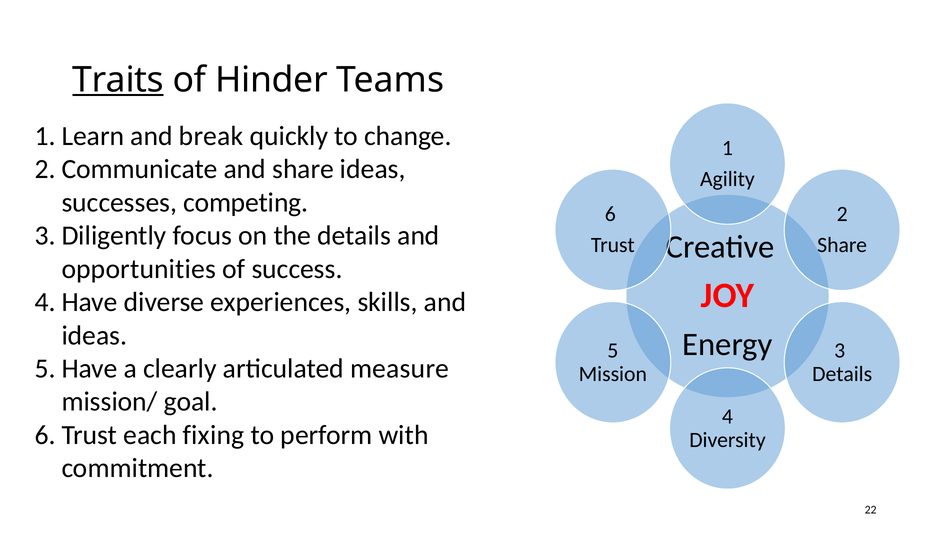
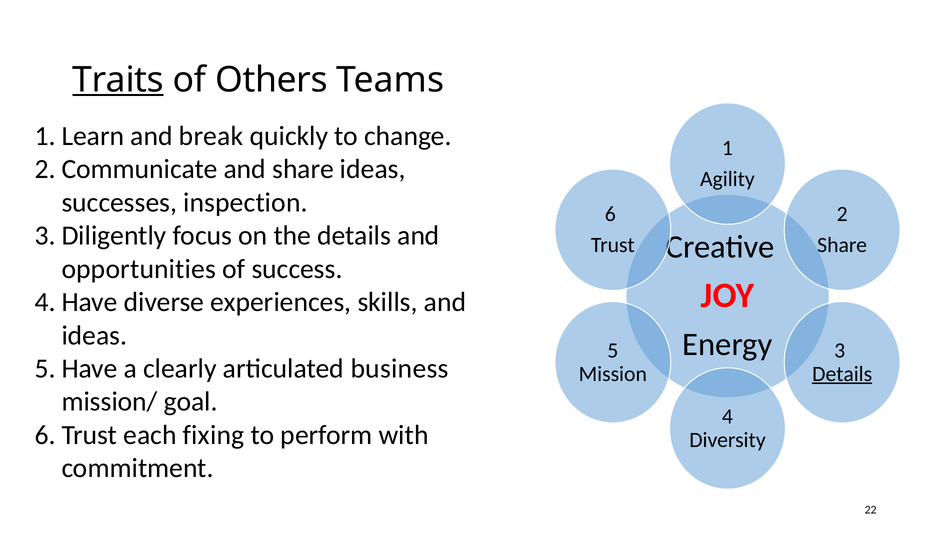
Hinder: Hinder -> Others
competing: competing -> inspection
measure: measure -> business
Details at (842, 374) underline: none -> present
